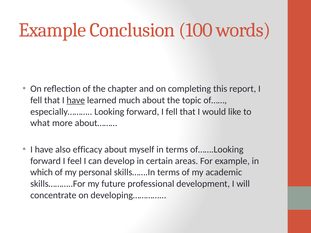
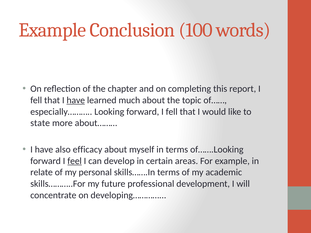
what: what -> state
feel underline: none -> present
which: which -> relate
